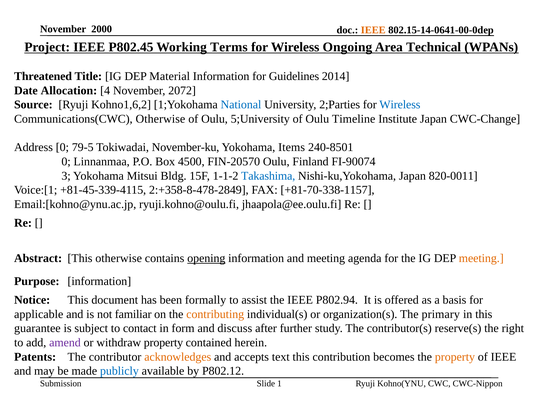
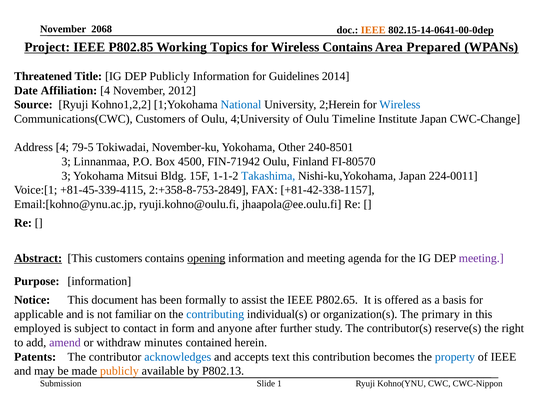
2000: 2000 -> 2068
P802.45: P802.45 -> P802.85
Terms: Terms -> Topics
Wireless Ongoing: Ongoing -> Contains
Technical: Technical -> Prepared
DEP Material: Material -> Publicly
Allocation: Allocation -> Affiliation
2072: 2072 -> 2012
Kohno1,6,2: Kohno1,6,2 -> Kohno1,2,2
2;Parties: 2;Parties -> 2;Herein
Communications(CWC Otherwise: Otherwise -> Customers
5;University: 5;University -> 4;University
Address 0: 0 -> 4
Items: Items -> Other
0 at (66, 162): 0 -> 3
FIN-20570: FIN-20570 -> FIN-71942
FI-90074: FI-90074 -> FI-80570
820-0011: 820-0011 -> 224-0011
2:+358-8-478-2849: 2:+358-8-478-2849 -> 2:+358-8-753-2849
+81-70-338-1157: +81-70-338-1157 -> +81-42-338-1157
Abstract underline: none -> present
This otherwise: otherwise -> customers
meeting at (481, 258) colour: orange -> purple
P802.94: P802.94 -> P802.65
contributing colour: orange -> blue
guarantee: guarantee -> employed
discuss: discuss -> anyone
withdraw property: property -> minutes
acknowledges colour: orange -> blue
property at (455, 357) colour: orange -> blue
publicly at (119, 371) colour: blue -> orange
P802.12: P802.12 -> P802.13
